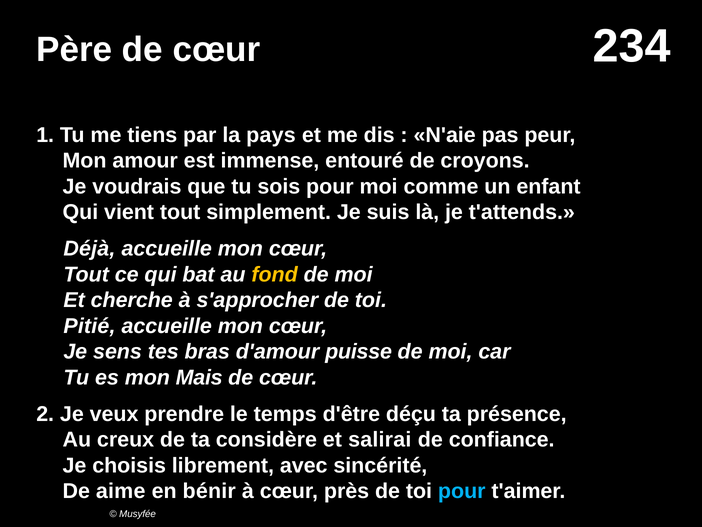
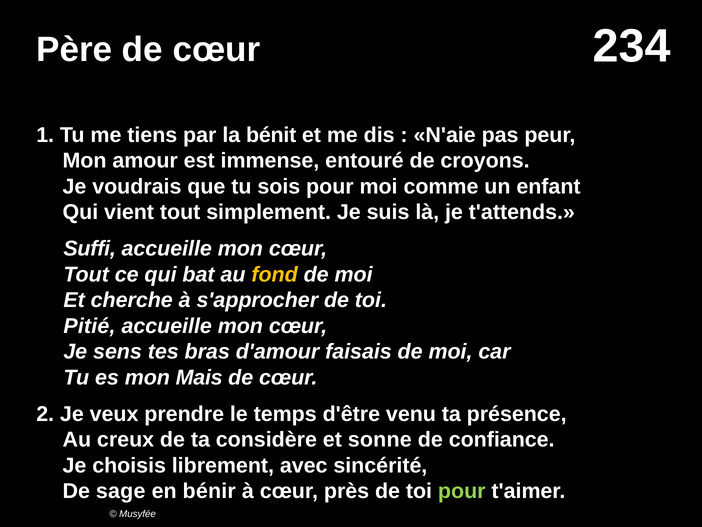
pays: pays -> bénit
Déjà: Déjà -> Suffi
puisse: puisse -> faisais
déçu: déçu -> venu
salirai: salirai -> sonne
aime: aime -> sage
pour at (462, 491) colour: light blue -> light green
